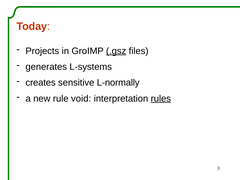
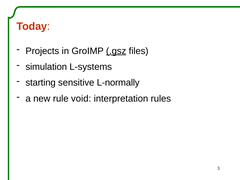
generates: generates -> simulation
creates: creates -> starting
rules underline: present -> none
